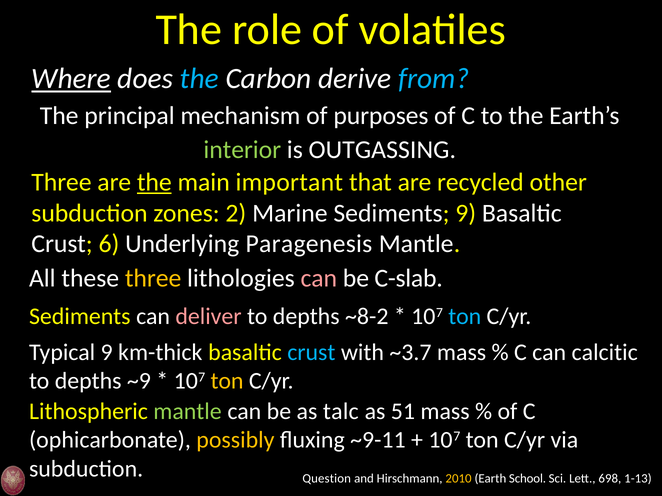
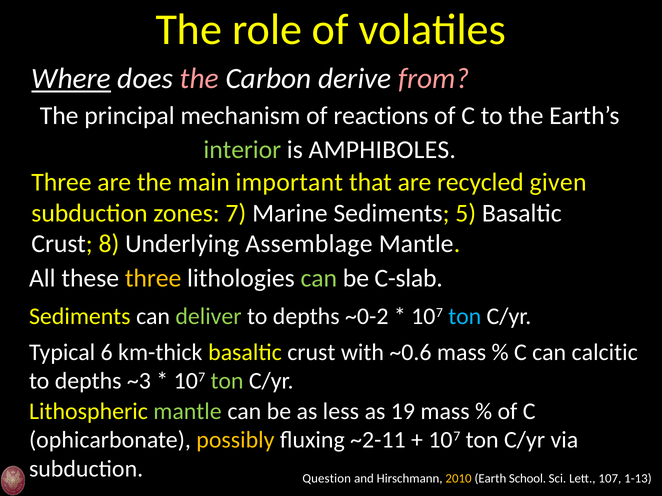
the at (199, 79) colour: light blue -> pink
from colour: light blue -> pink
purposes: purposes -> reactions
OUTGASSING: OUTGASSING -> AMPHIBOLES
the at (154, 182) underline: present -> none
other: other -> given
2: 2 -> 7
Sediments 9: 9 -> 5
6: 6 -> 8
Paragenesis: Paragenesis -> Assemblage
can at (319, 278) colour: pink -> light green
deliver colour: pink -> light green
~8-2: ~8-2 -> ~0-2
Typical 9: 9 -> 6
crust at (311, 353) colour: light blue -> white
~3.7: ~3.7 -> ~0.6
~9: ~9 -> ~3
ton at (227, 381) colour: yellow -> light green
talc: talc -> less
51: 51 -> 19
~9-11: ~9-11 -> ~2-11
Lett 698: 698 -> 107
